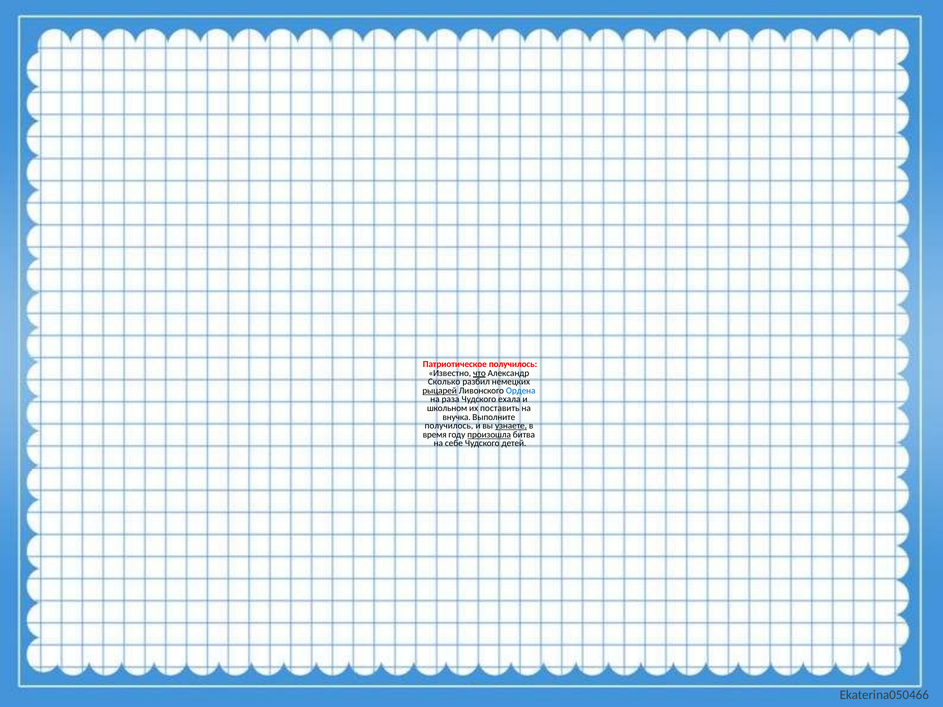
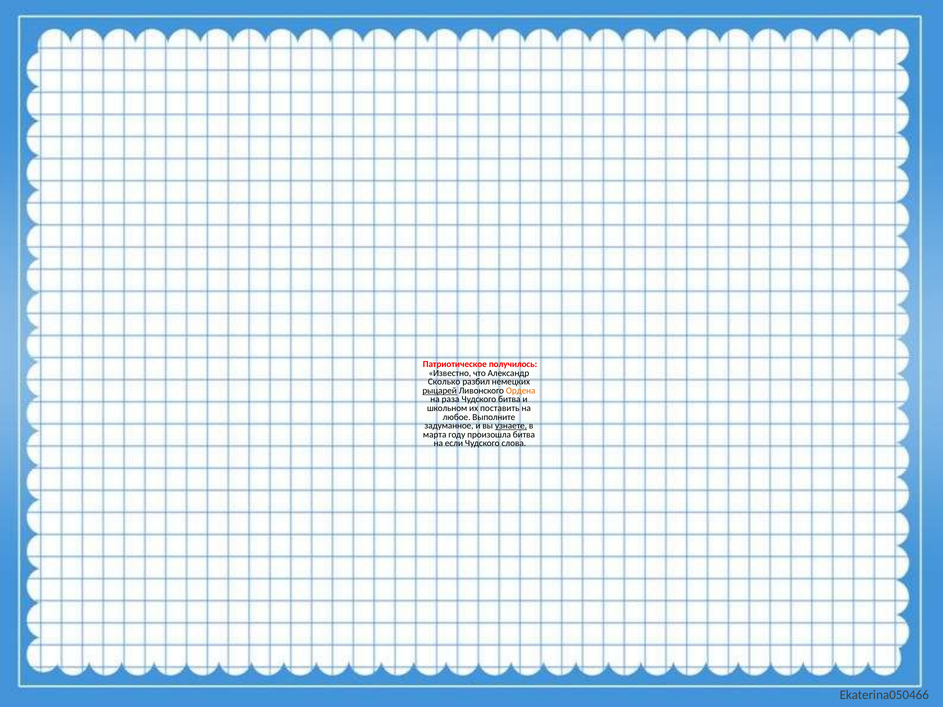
что underline: present -> none
Ордена colour: blue -> orange
Чудского ехала: ехала -> битва
внучка: внучка -> любое
получилось at (449, 426): получилось -> задуманное
время: время -> марта
произошла underline: present -> none
себе: себе -> если
детей: детей -> слова
